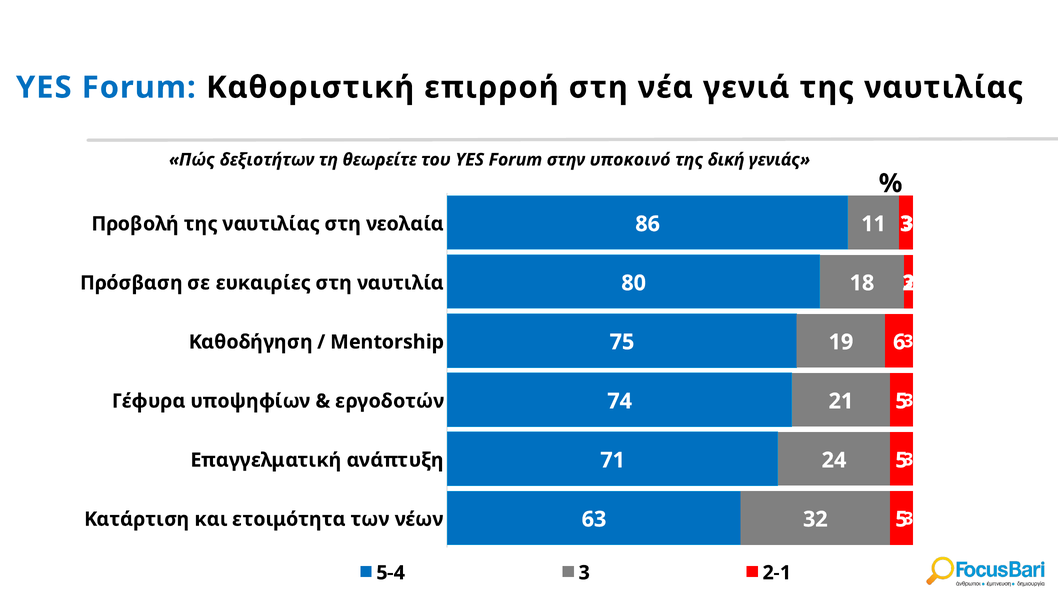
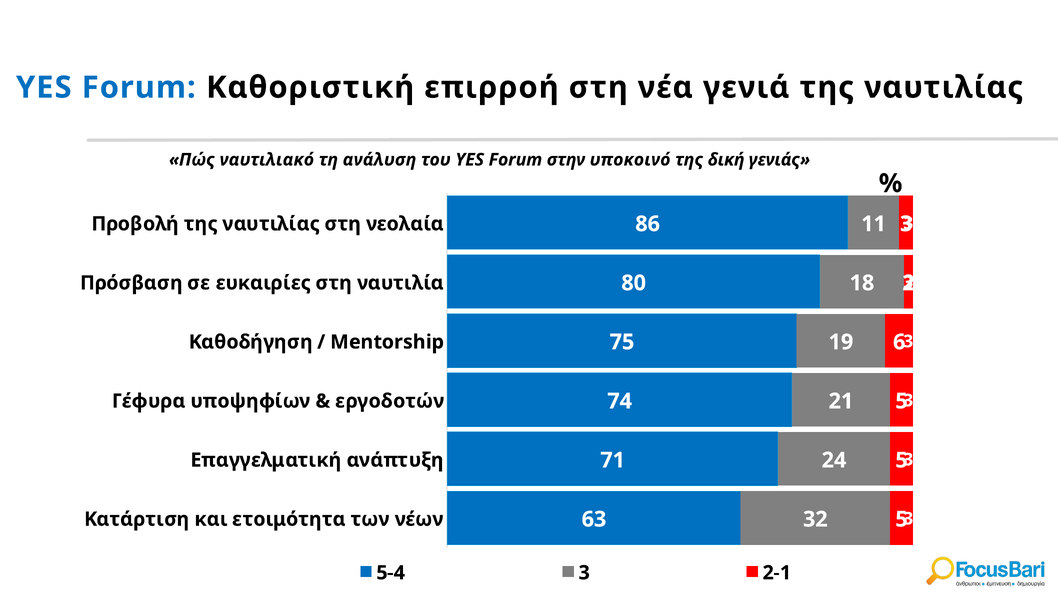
δεξιοτήτων: δεξιοτήτων -> ναυτιλιακό
θεωρείτε: θεωρείτε -> ανάλυση
